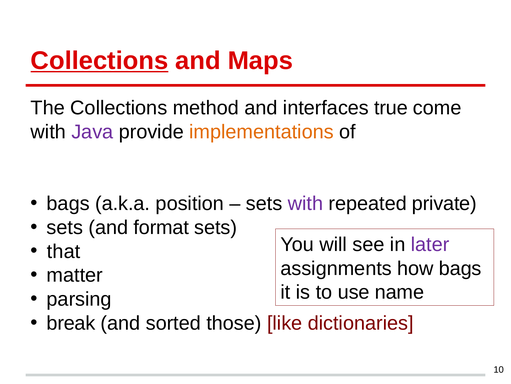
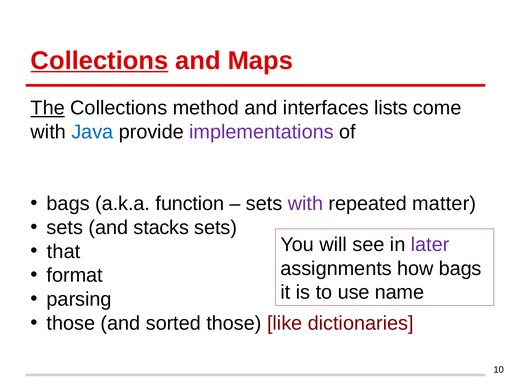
The underline: none -> present
true: true -> lists
Java colour: purple -> blue
implementations colour: orange -> purple
position: position -> function
private: private -> matter
format: format -> stacks
matter: matter -> format
break at (71, 323): break -> those
